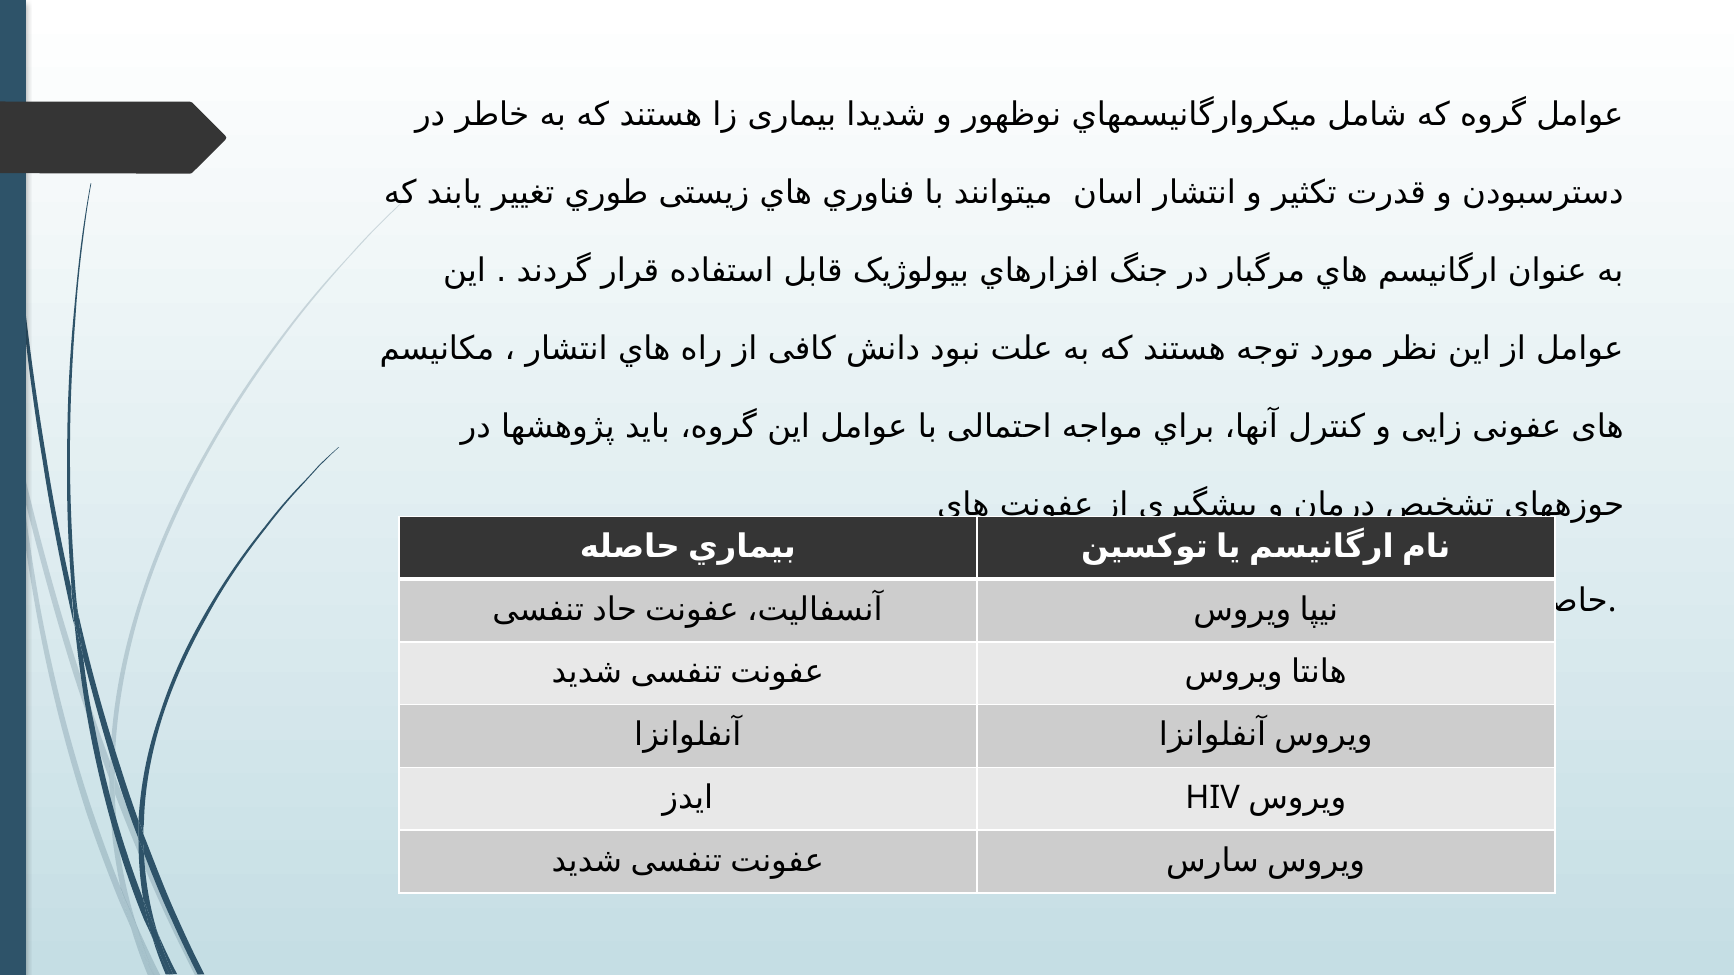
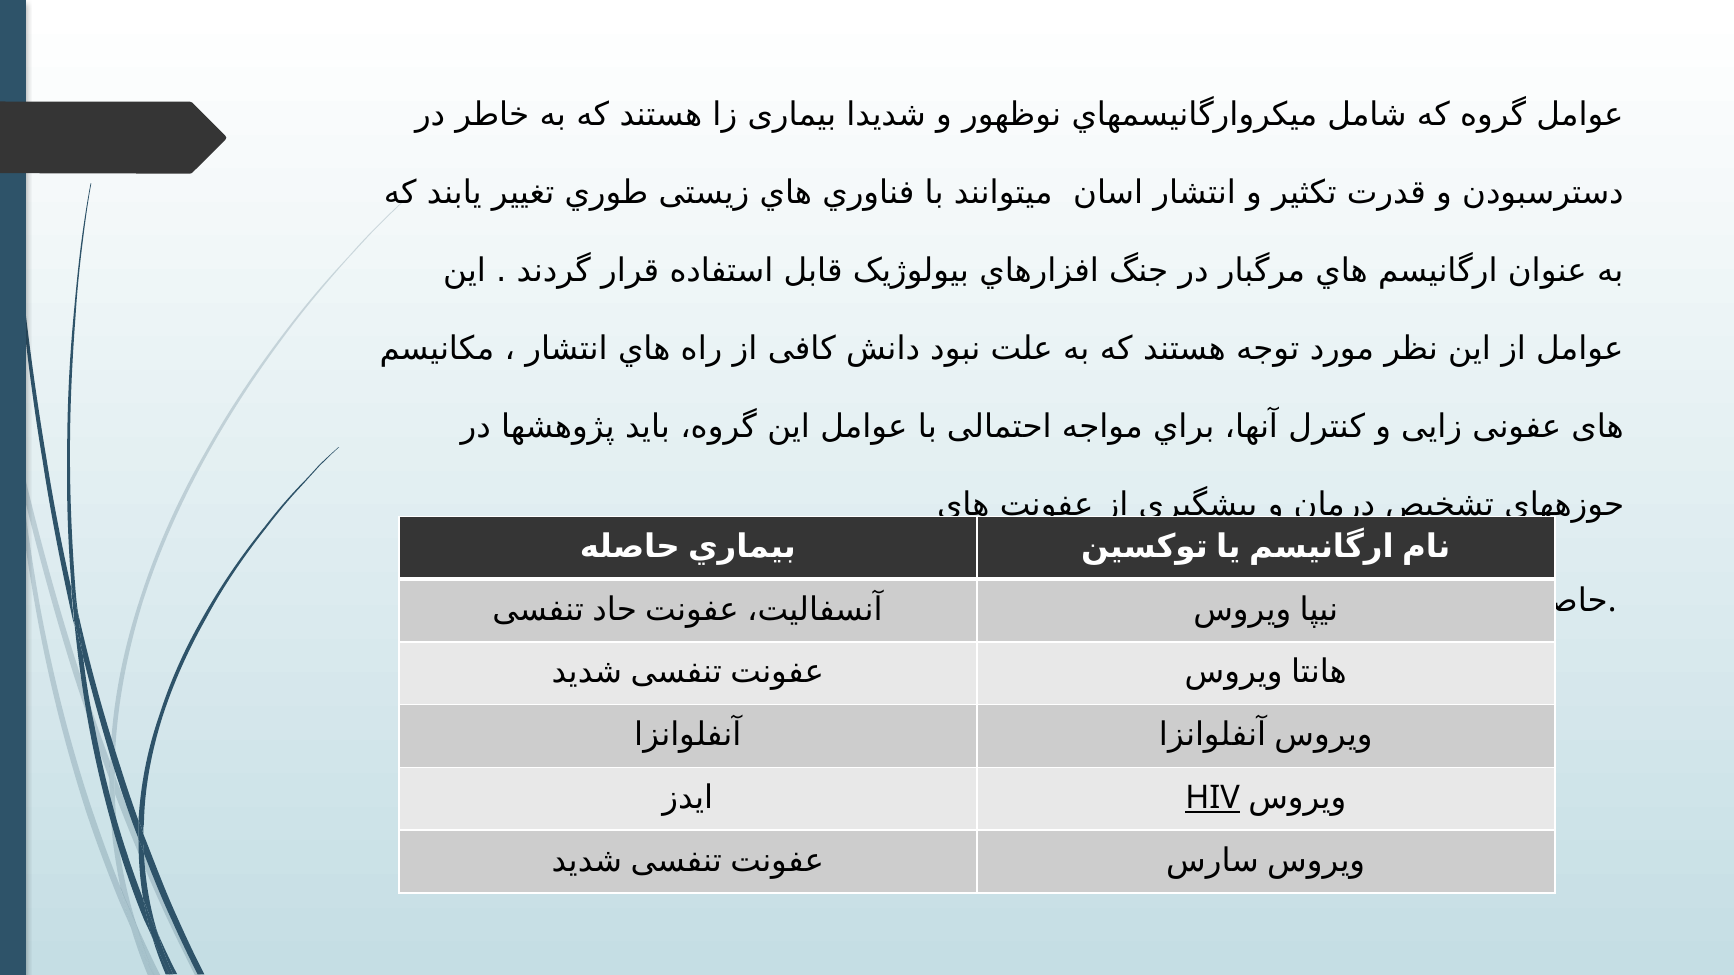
HIV underline: none -> present
